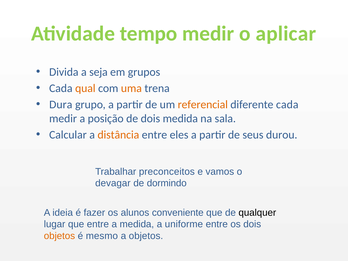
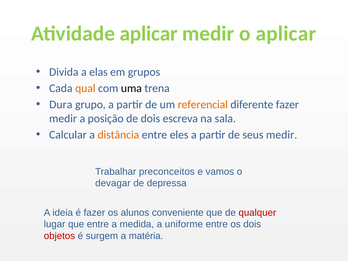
Atividade tempo: tempo -> aplicar
seja: seja -> elas
uma colour: orange -> black
diferente cada: cada -> fazer
dois medida: medida -> escreva
seus durou: durou -> medir
dormindo: dormindo -> depressa
qualquer colour: black -> red
objetos at (59, 236) colour: orange -> red
mesmo: mesmo -> surgem
a objetos: objetos -> matéria
